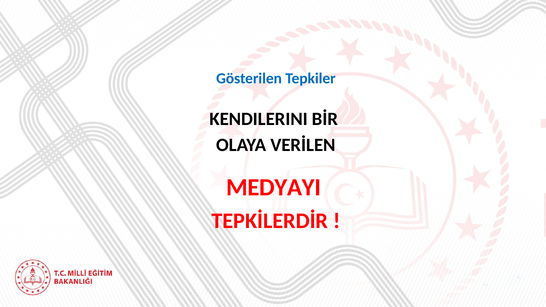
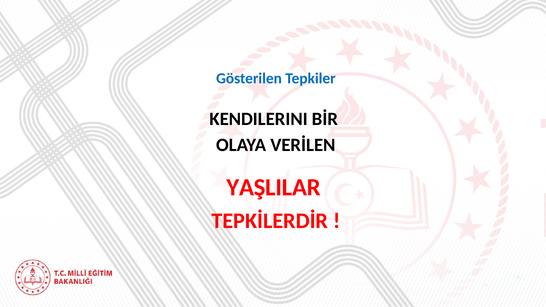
MEDYAYI: MEDYAYI -> YAŞLILAR
